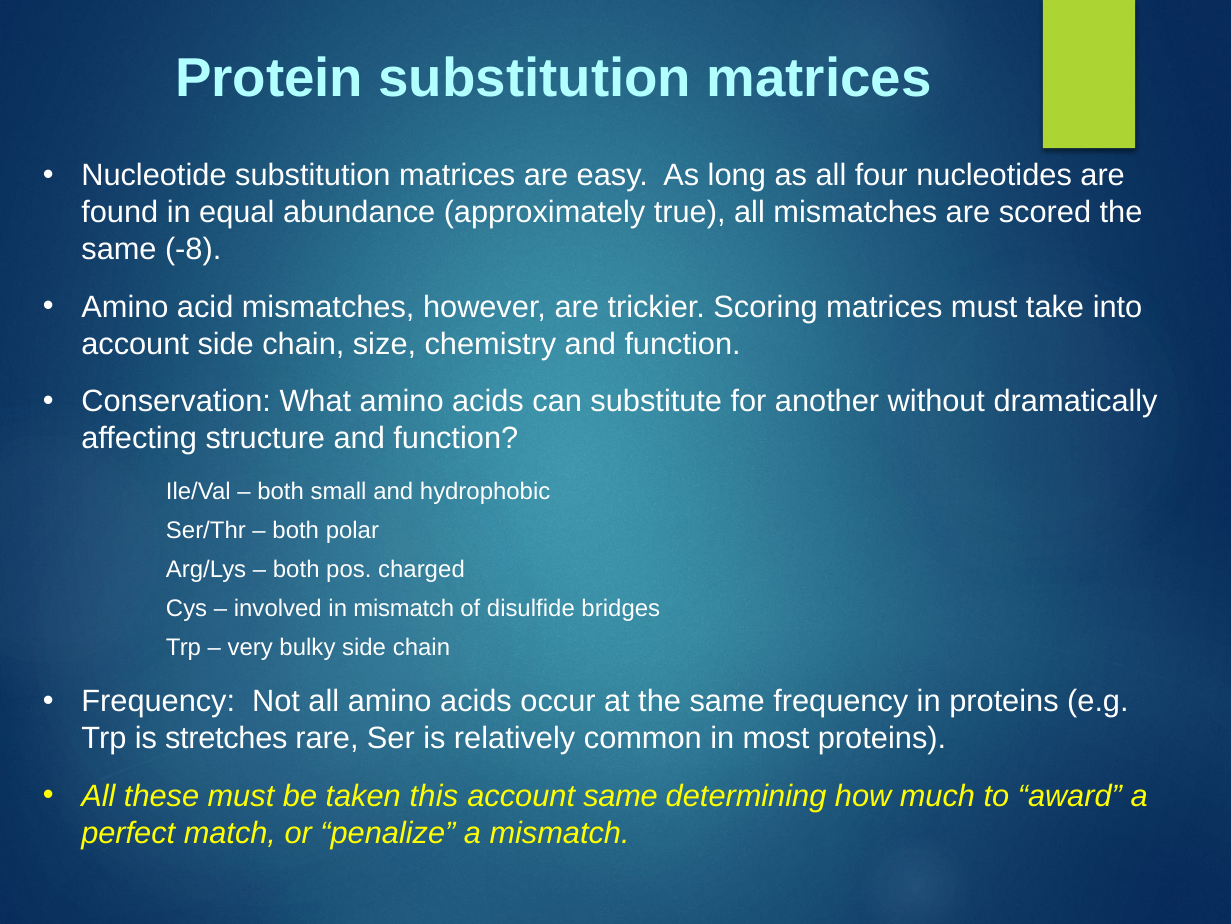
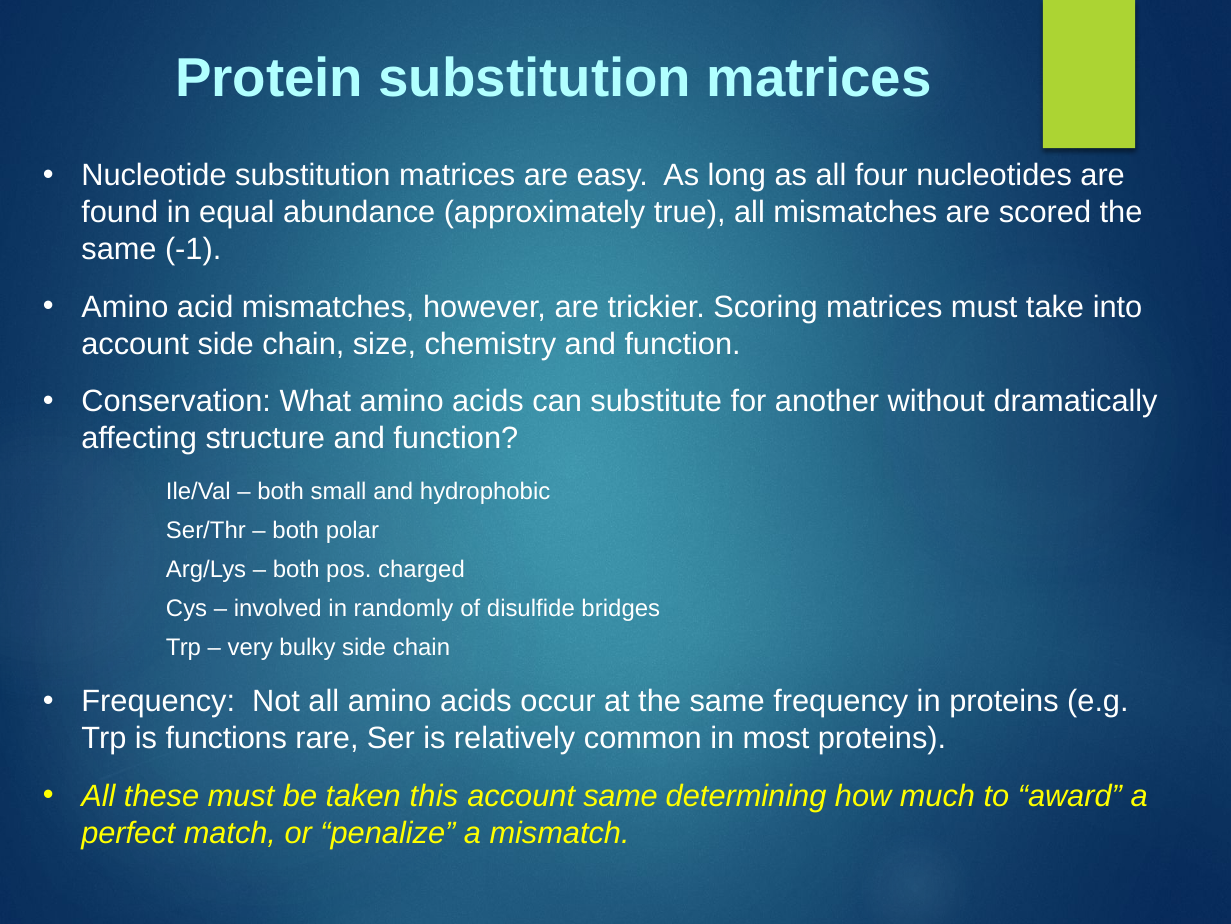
-8: -8 -> -1
in mismatch: mismatch -> randomly
stretches: stretches -> functions
